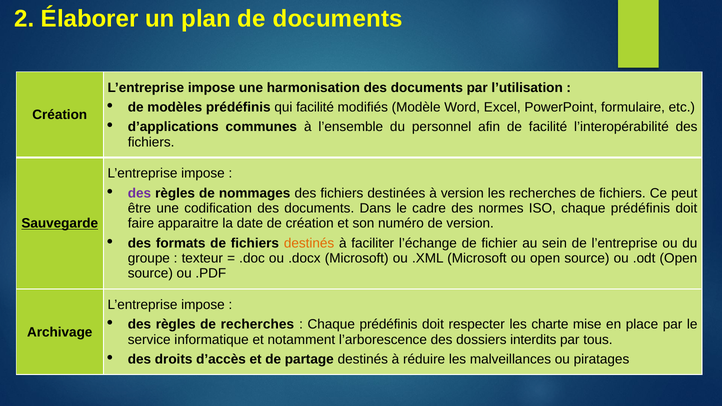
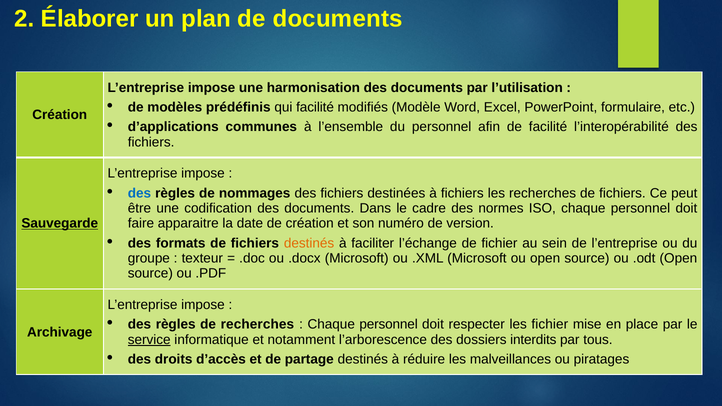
des at (139, 193) colour: purple -> blue
à version: version -> fichiers
ISO chaque prédéfinis: prédéfinis -> personnel
prédéfinis at (389, 325): prédéfinis -> personnel
les charte: charte -> fichier
service underline: none -> present
